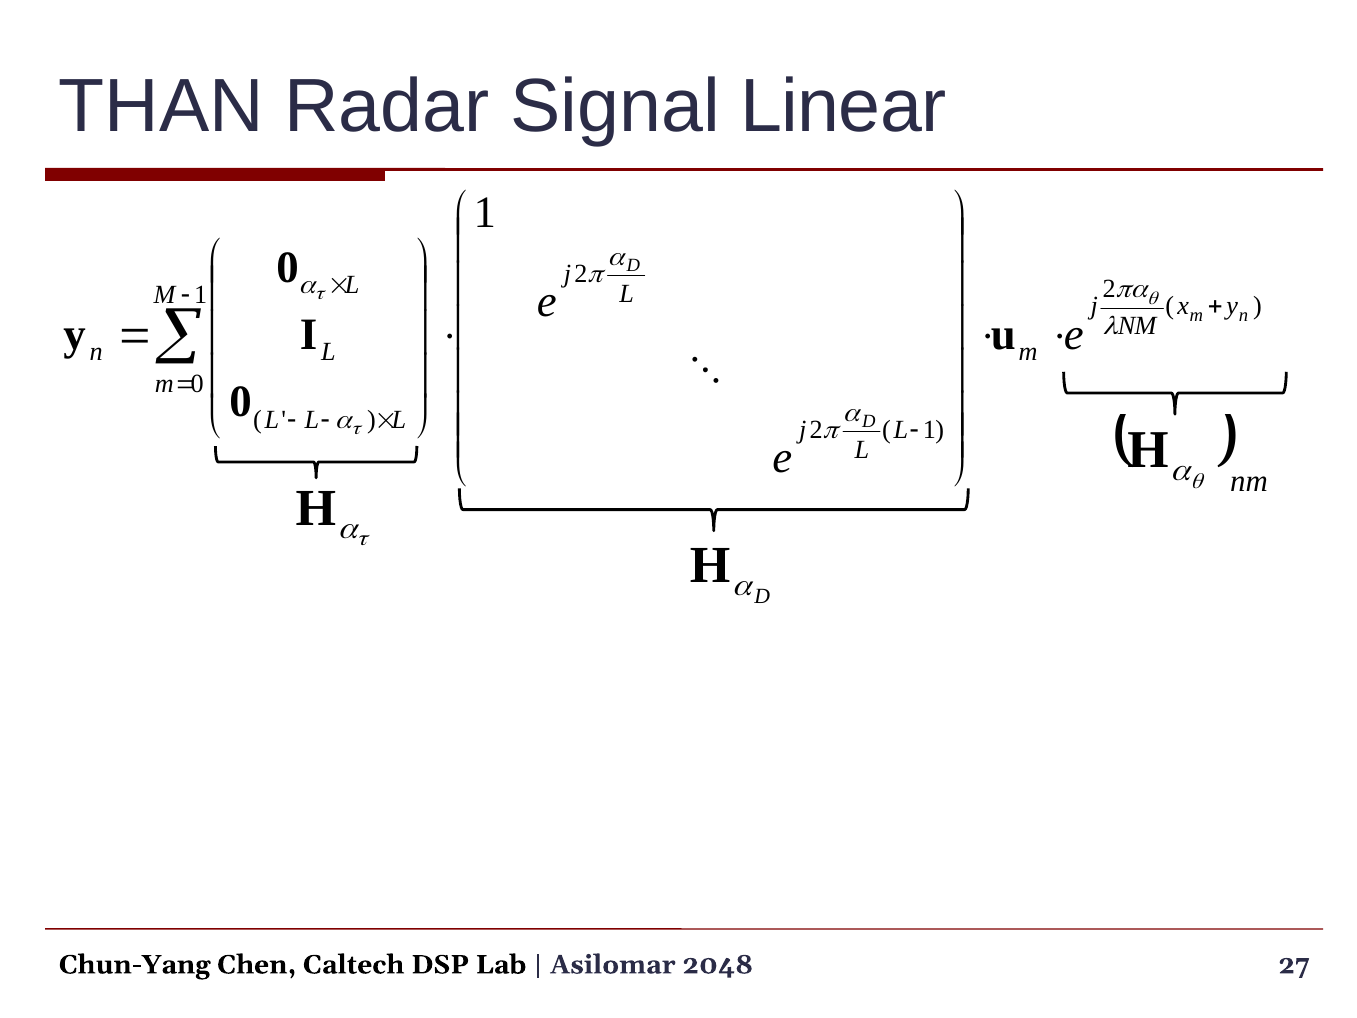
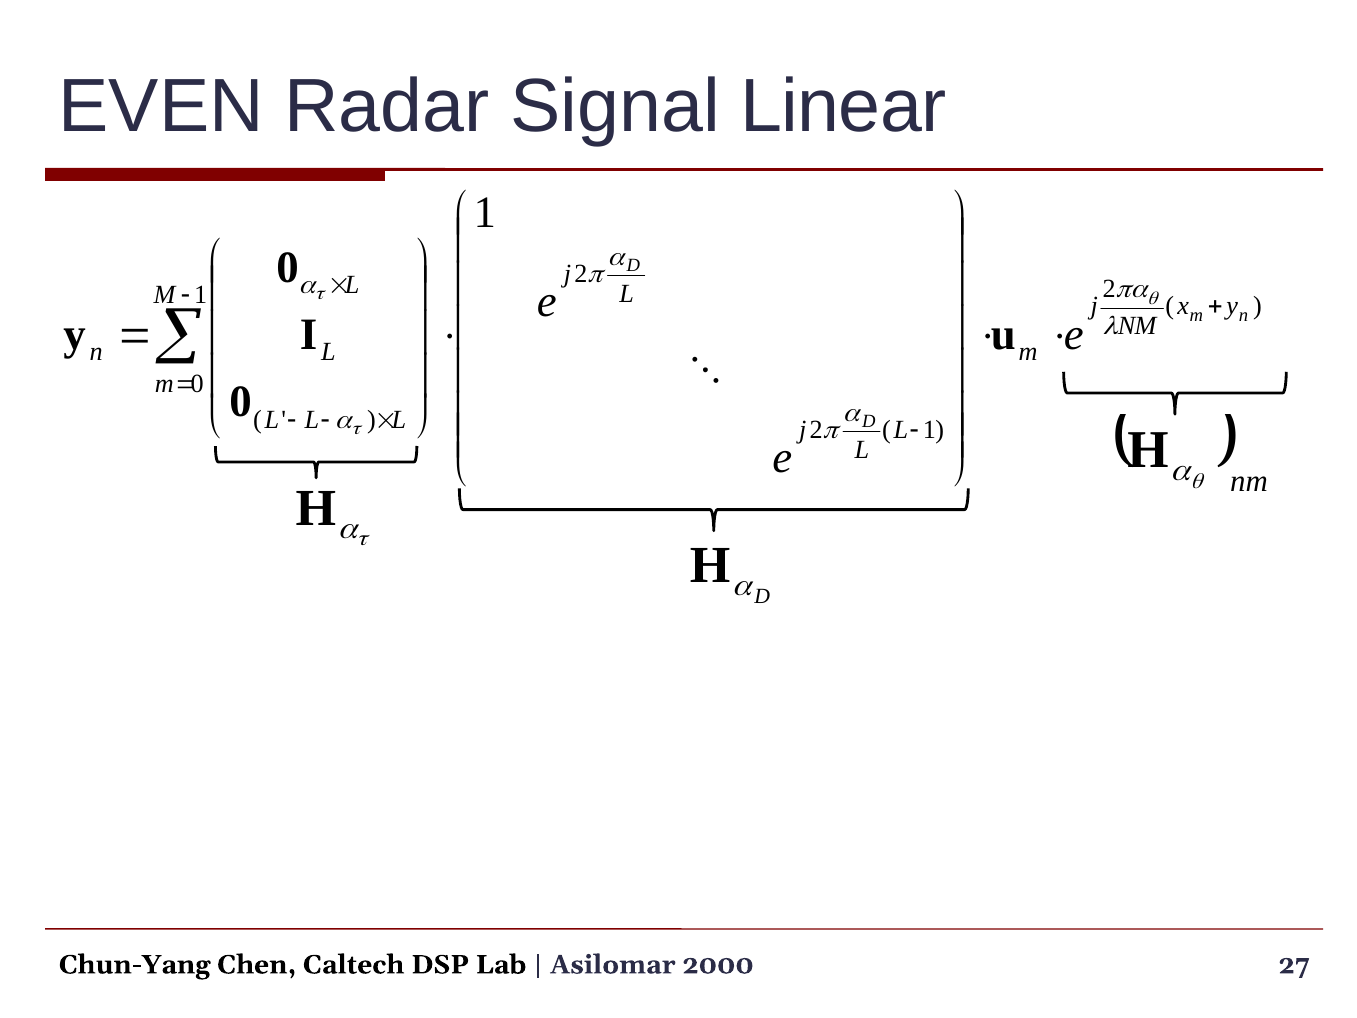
THAN: THAN -> EVEN
2048: 2048 -> 2000
